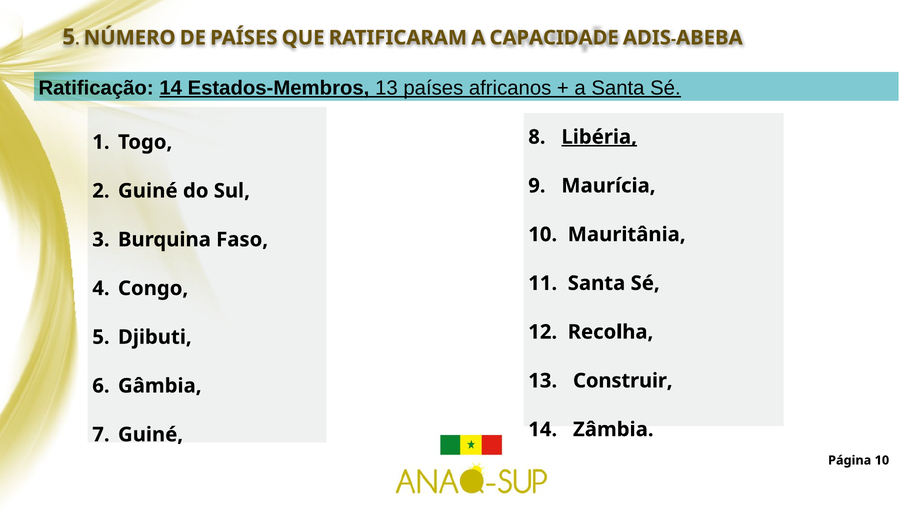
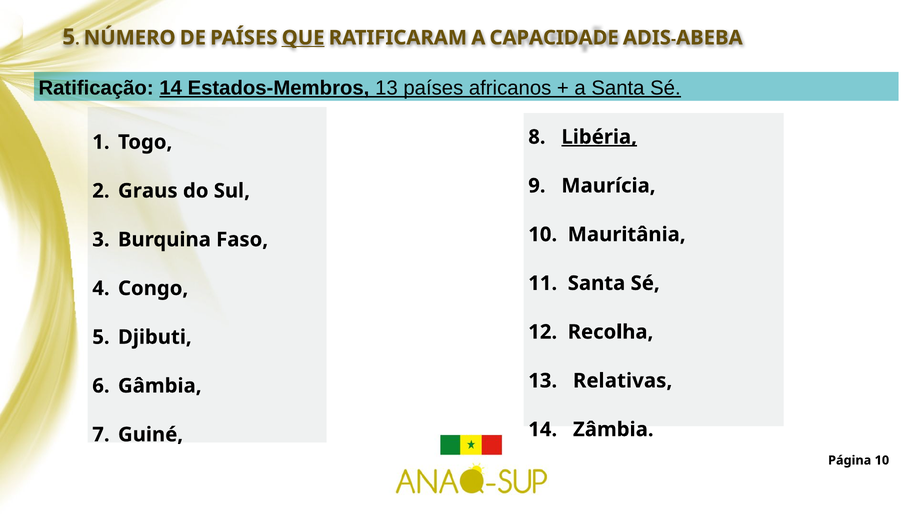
QUE underline: none -> present
Guiné at (148, 191): Guiné -> Graus
Construir: Construir -> Relativas
